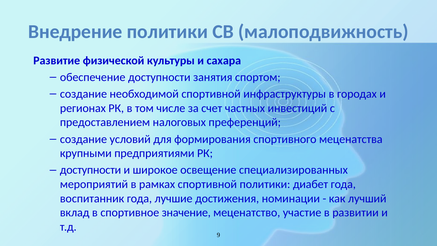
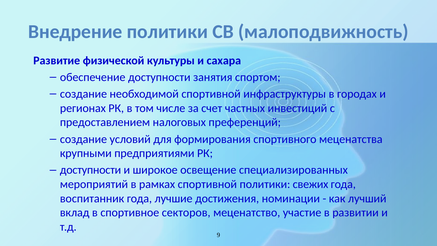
диабет: диабет -> свежих
значение: значение -> секторов
